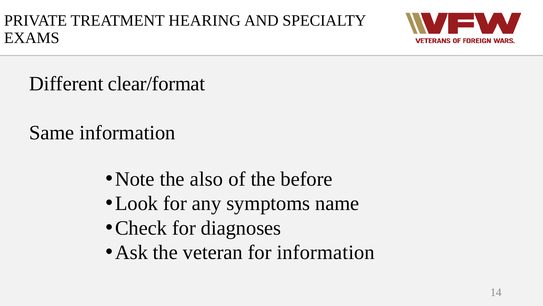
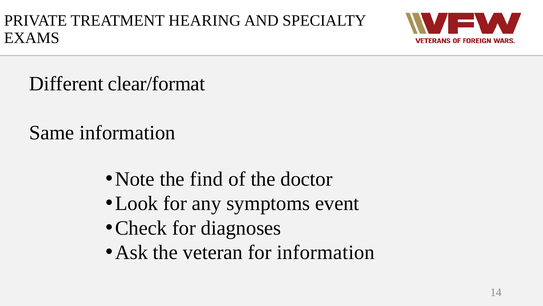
also: also -> find
before: before -> doctor
name: name -> event
